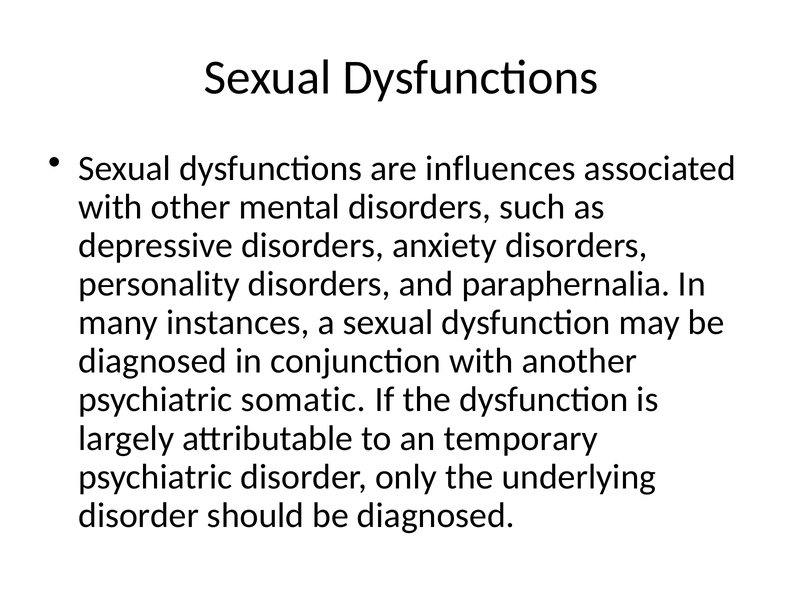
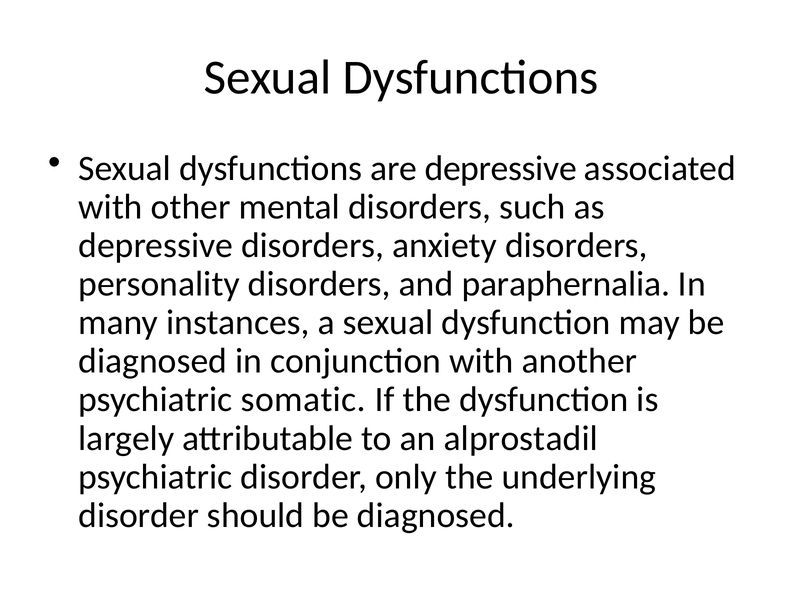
are influences: influences -> depressive
temporary: temporary -> alprostadil
